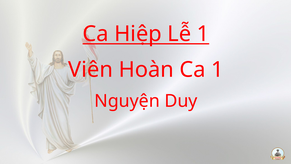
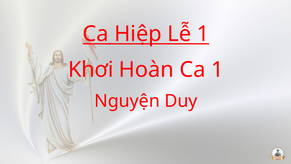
Viên: Viên -> Khơi
